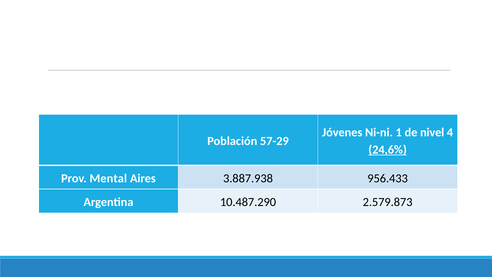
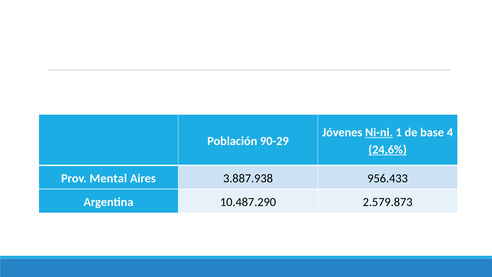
Ni-ni underline: none -> present
nivel: nivel -> base
57-29: 57-29 -> 90-29
